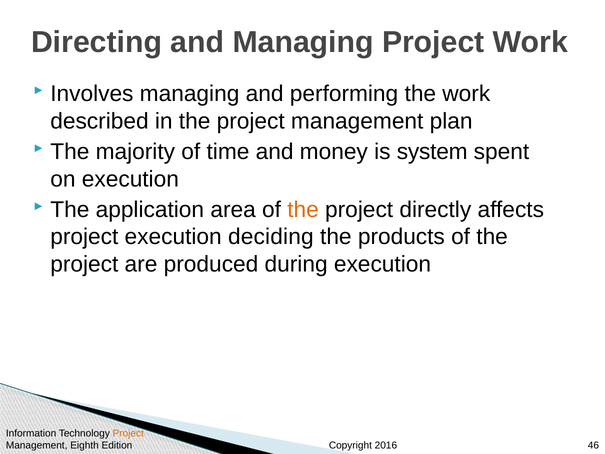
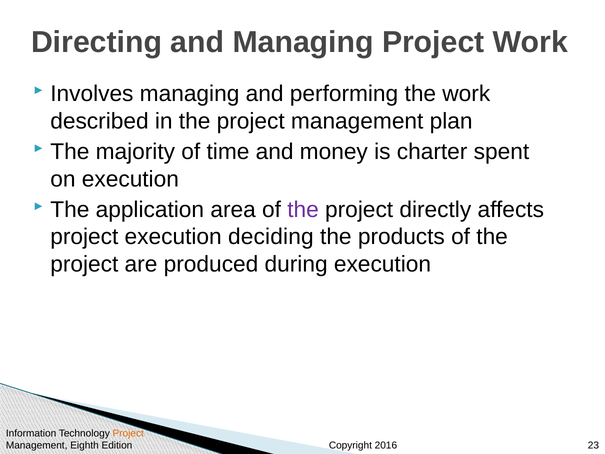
system: system -> charter
the at (303, 210) colour: orange -> purple
46: 46 -> 23
